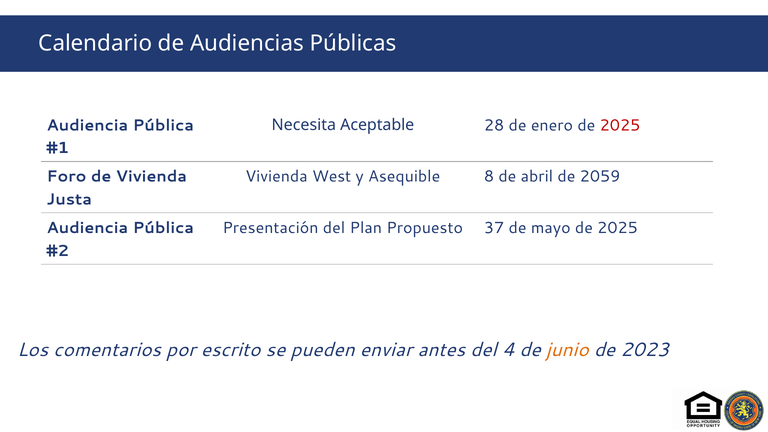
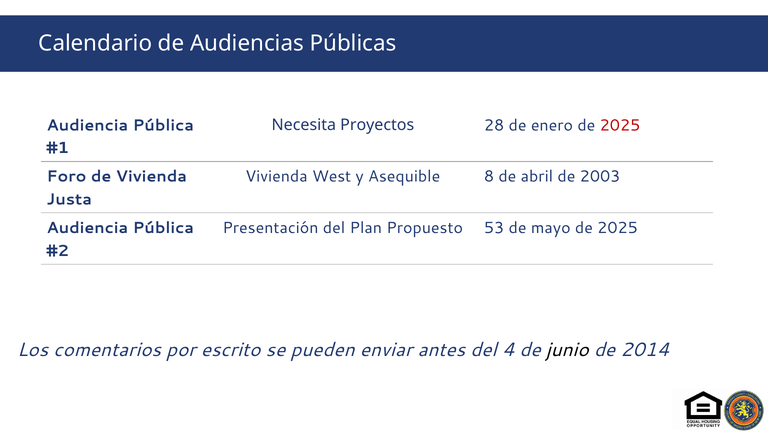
Aceptable: Aceptable -> Proyectos
2059: 2059 -> 2003
37: 37 -> 53
junio colour: orange -> black
2023: 2023 -> 2014
